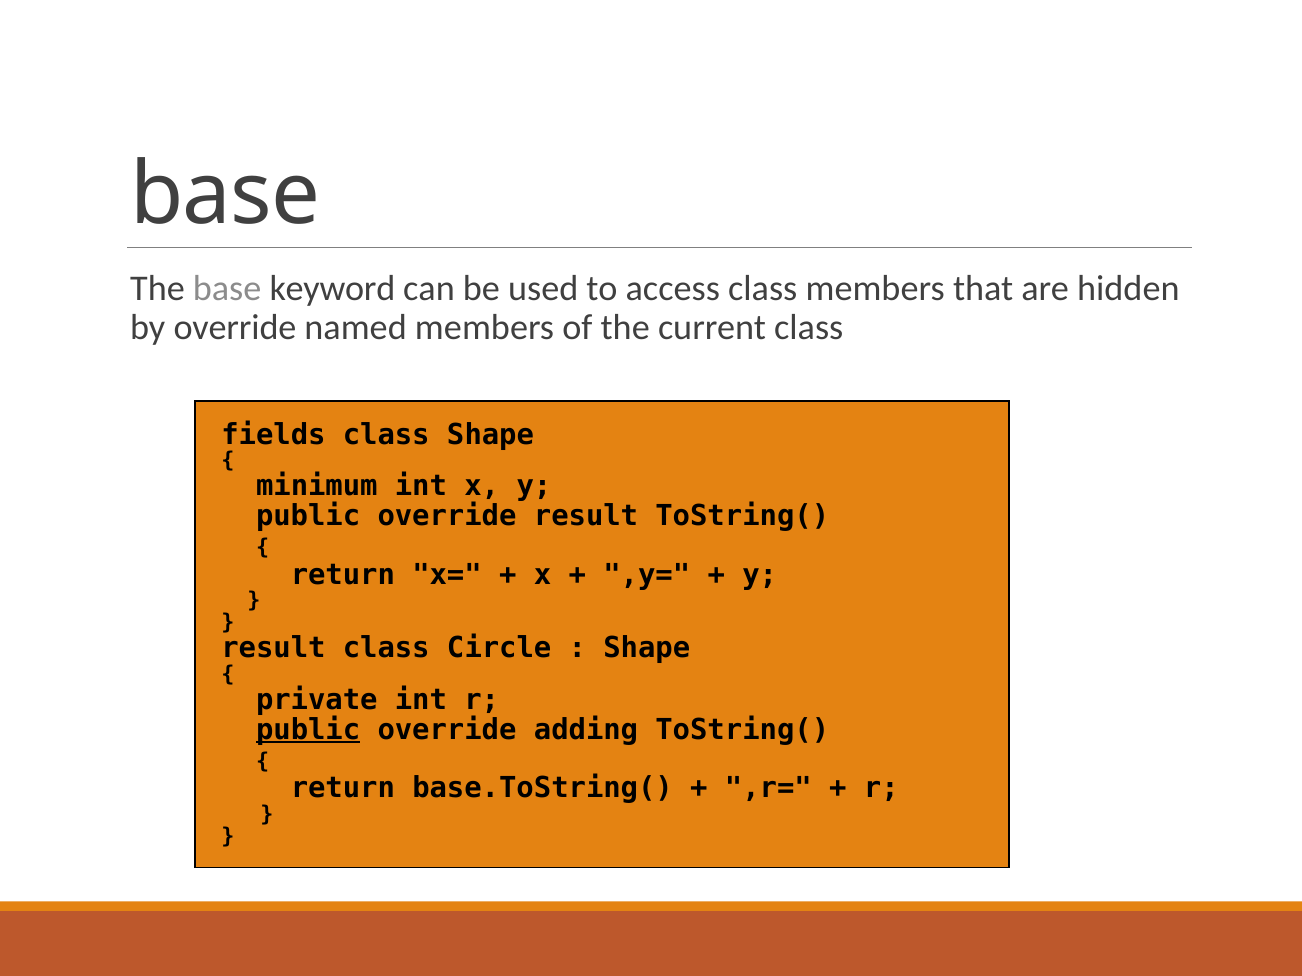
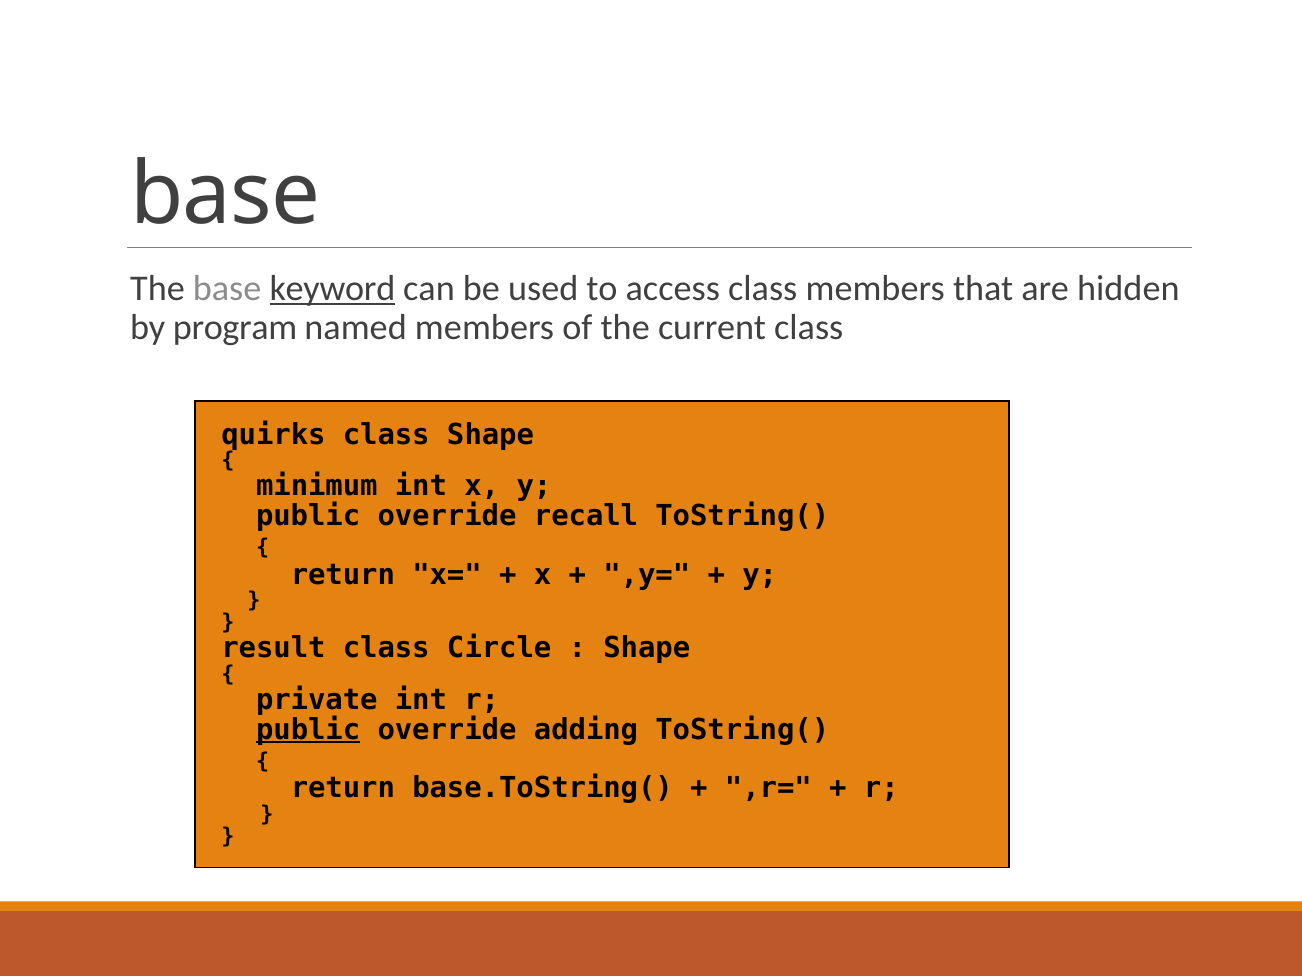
keyword underline: none -> present
by override: override -> program
fields: fields -> quirks
override result: result -> recall
